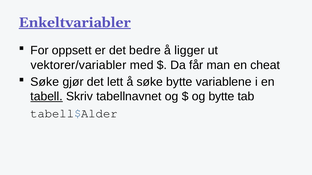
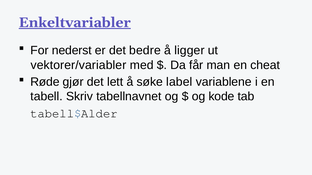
oppsett: oppsett -> nederst
Søke at (45, 82): Søke -> Røde
søke bytte: bytte -> label
tabell underline: present -> none
og bytte: bytte -> kode
